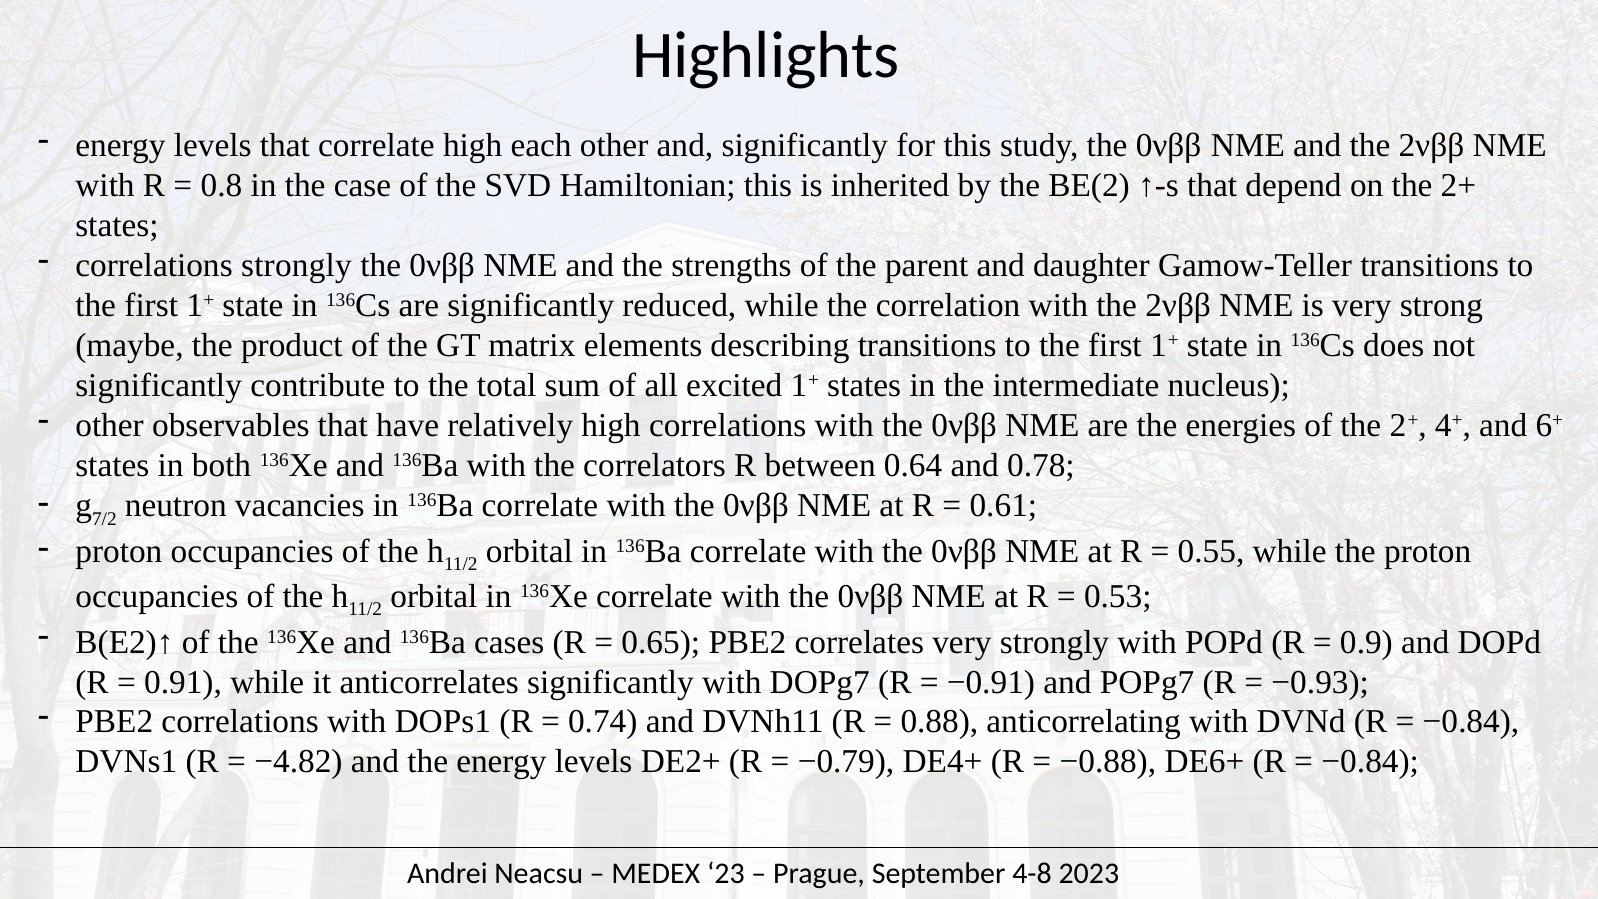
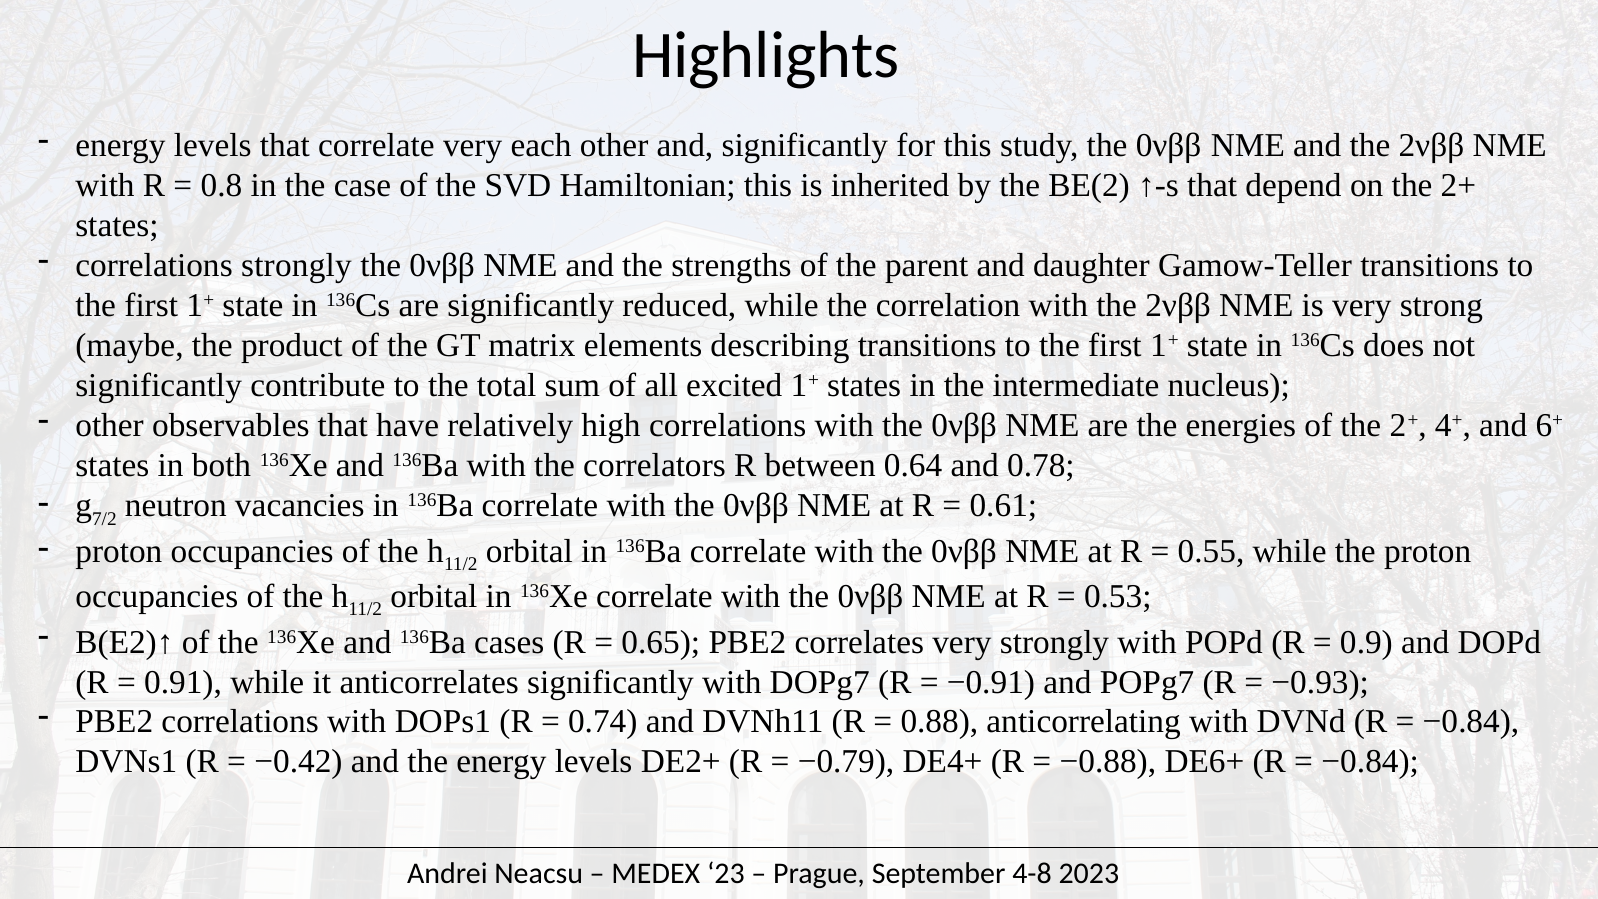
correlate high: high -> very
−4.82: −4.82 -> −0.42
